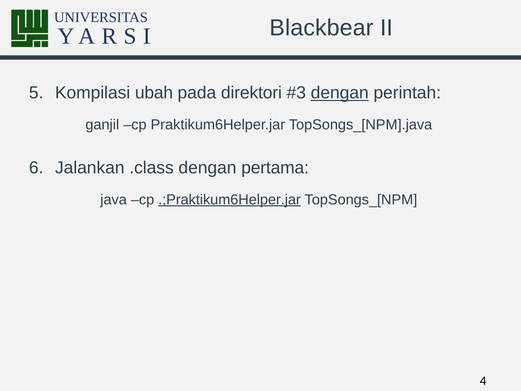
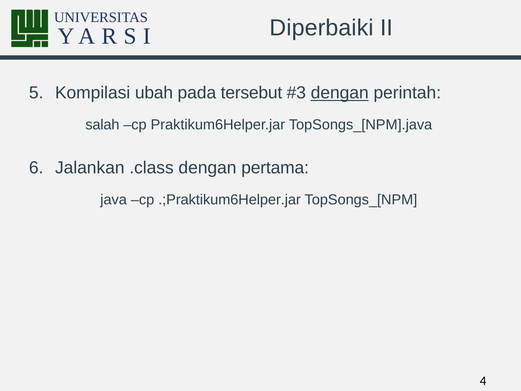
Blackbear: Blackbear -> Diperbaiki
direktori: direktori -> tersebut
ganjil: ganjil -> salah
.;Praktikum6Helper.jar underline: present -> none
